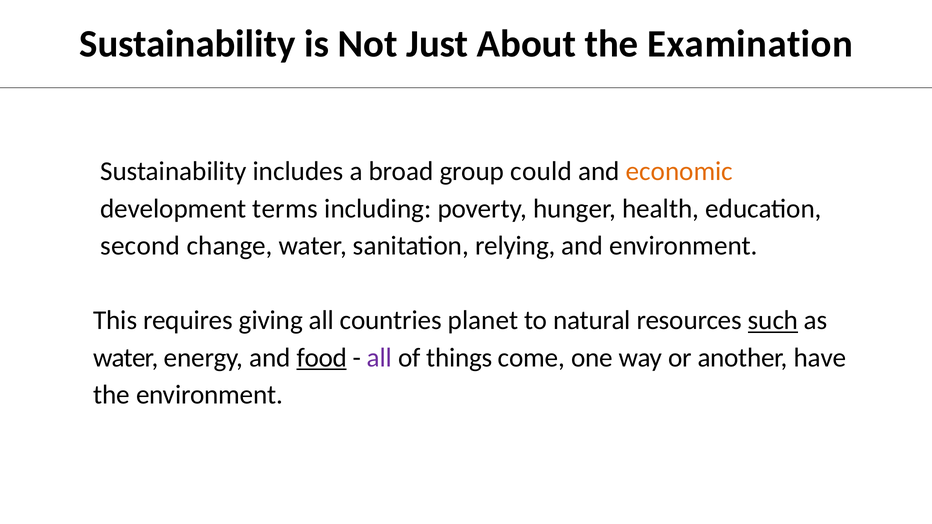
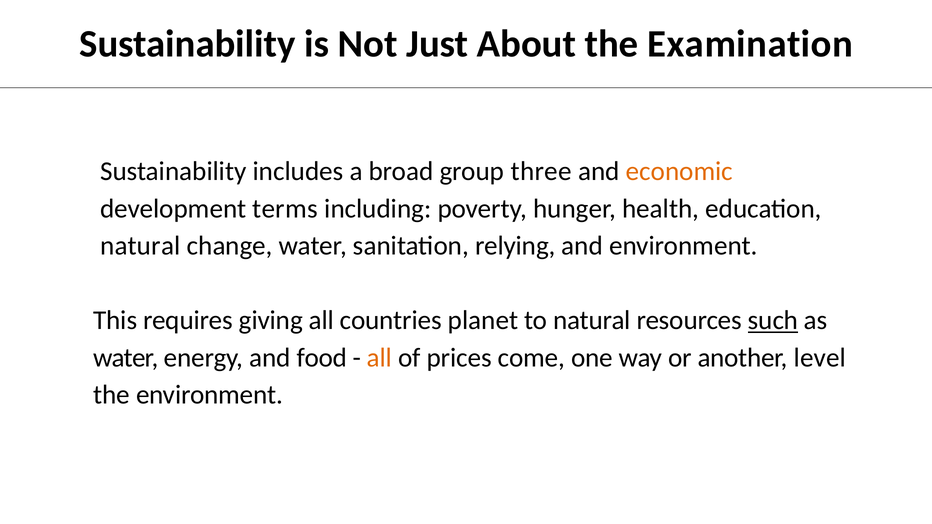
could: could -> three
second at (140, 246): second -> natural
food underline: present -> none
all at (379, 358) colour: purple -> orange
things: things -> prices
have: have -> level
